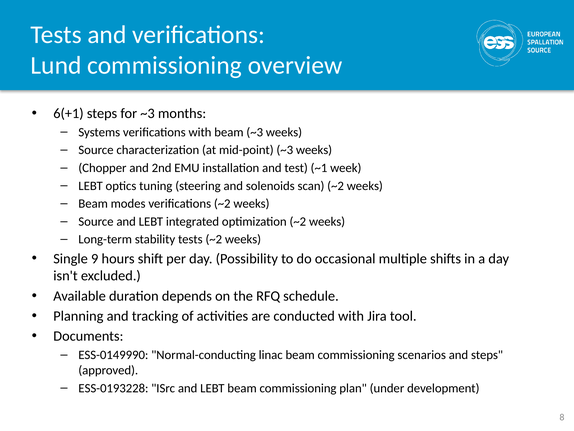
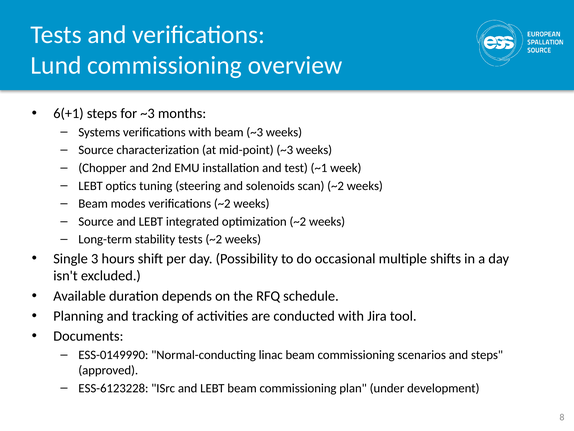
9: 9 -> 3
ESS-0193228: ESS-0193228 -> ESS-6123228
